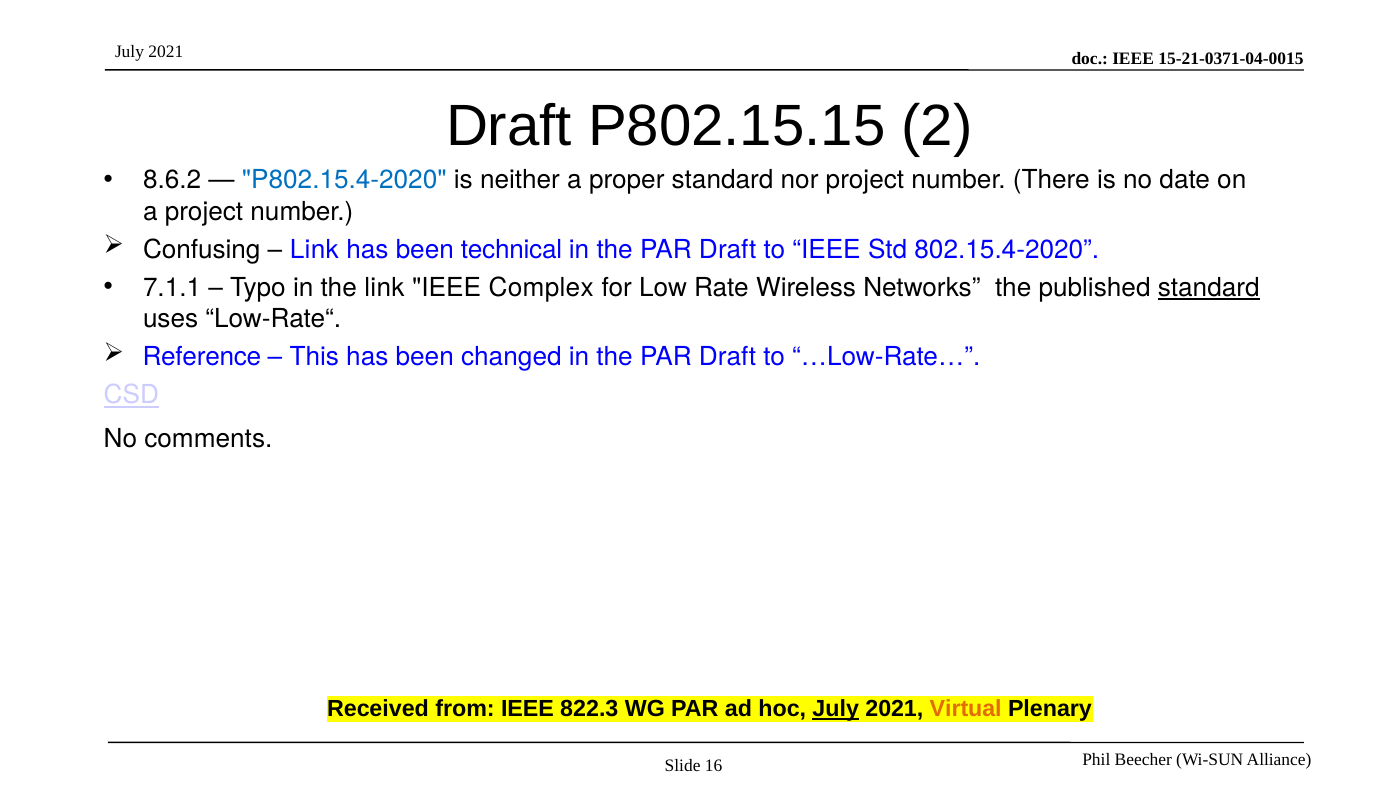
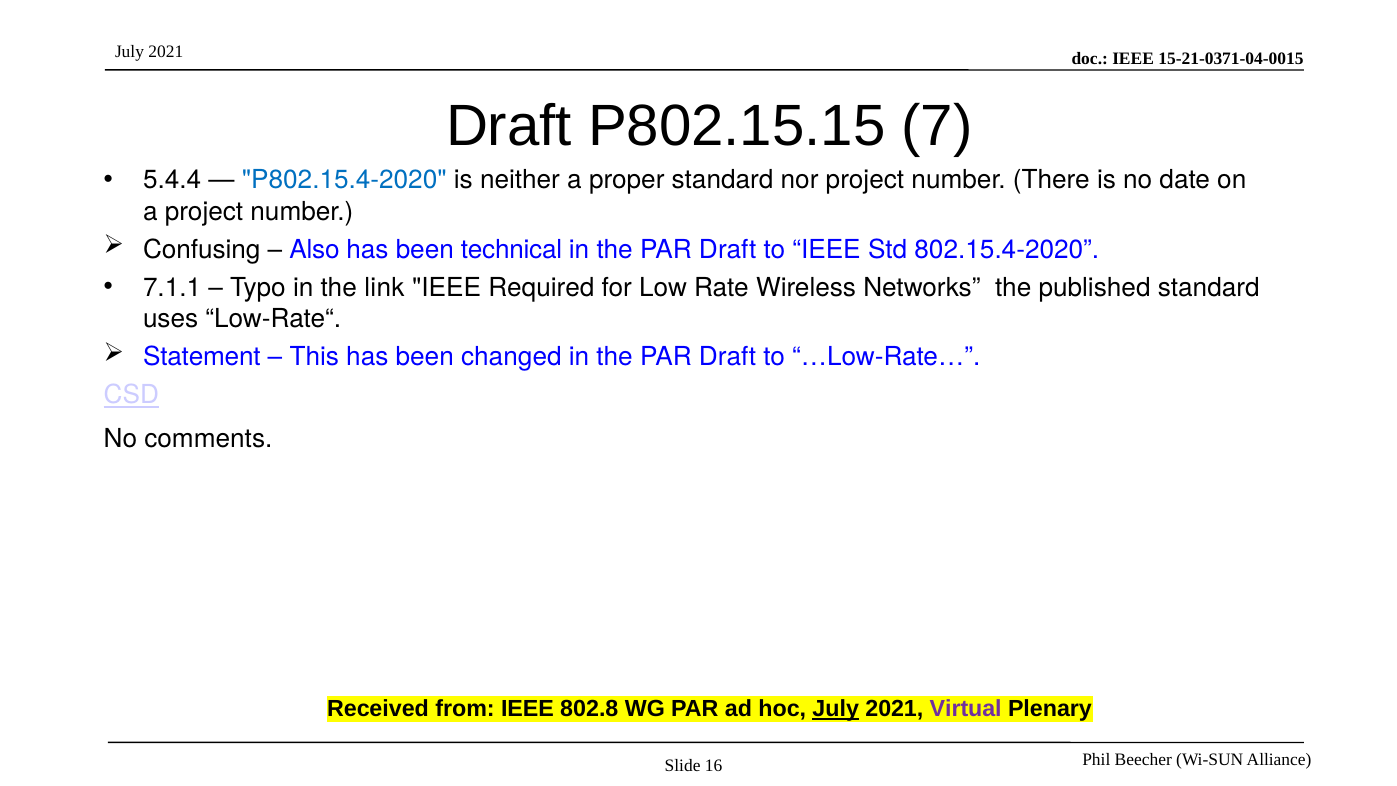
2: 2 -> 7
8.6.2: 8.6.2 -> 5.4.4
Link at (314, 249): Link -> Also
Complex: Complex -> Required
standard at (1209, 287) underline: present -> none
Reference: Reference -> Statement
822.3: 822.3 -> 802.8
Virtual colour: orange -> purple
